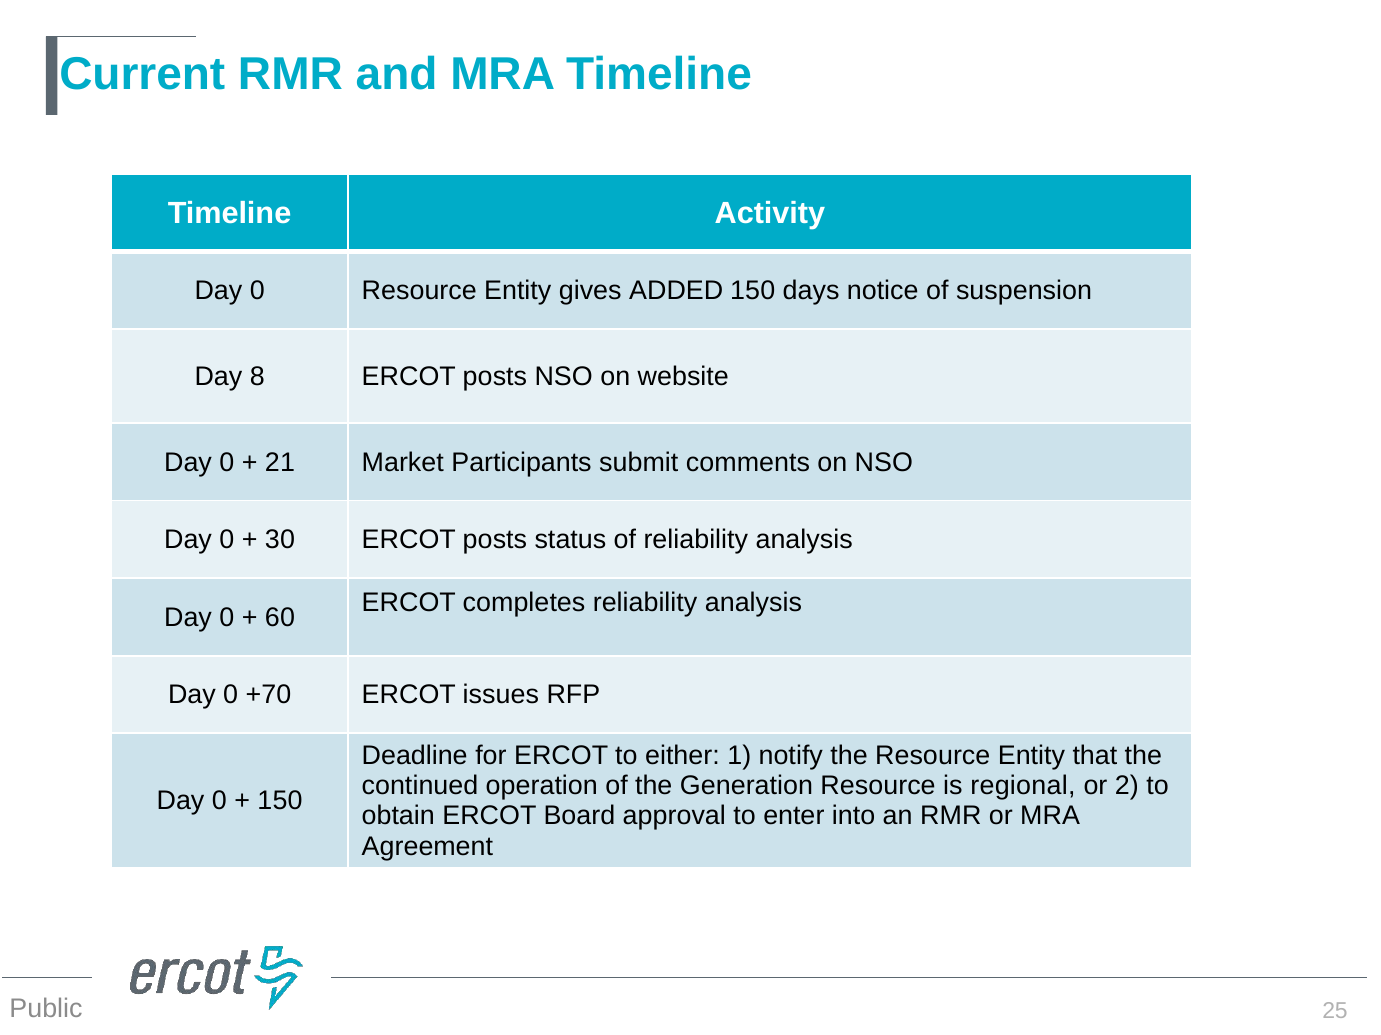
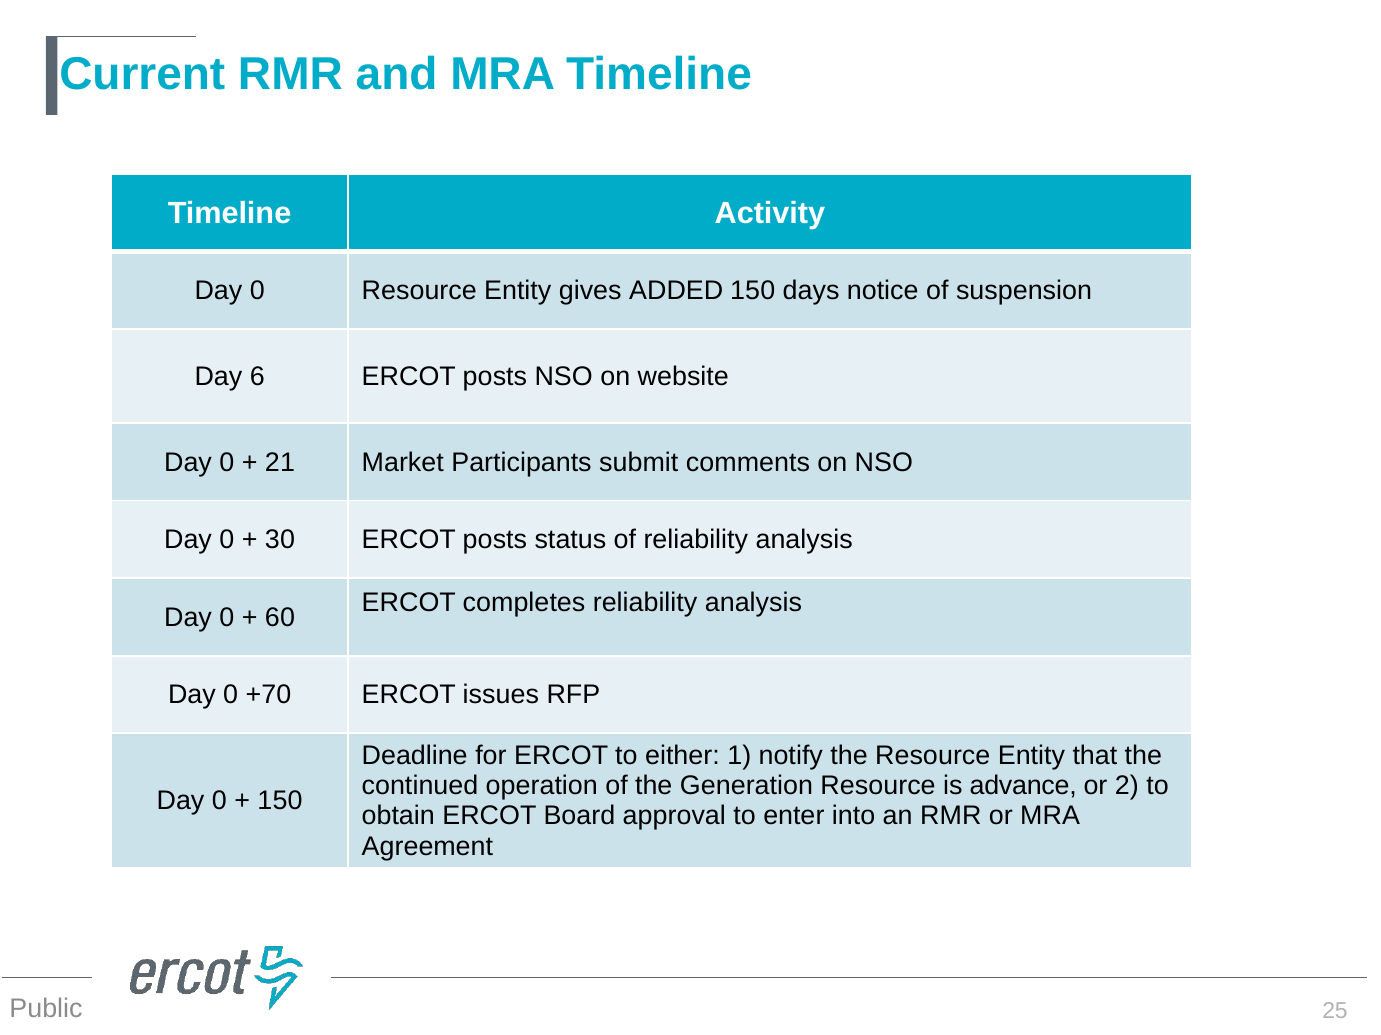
8: 8 -> 6
regional: regional -> advance
